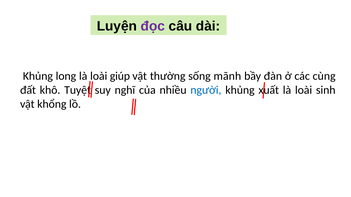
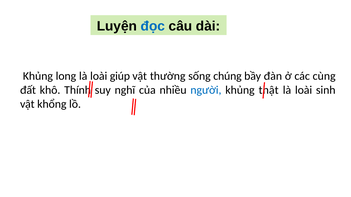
đọc colour: purple -> blue
mãnh: mãnh -> chúng
Tuyệt: Tuyệt -> Thính
xuất: xuất -> thật
